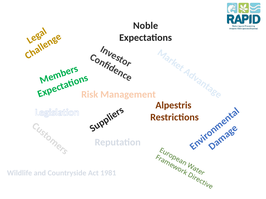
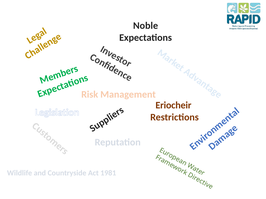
Alpestris: Alpestris -> Eriocheir
